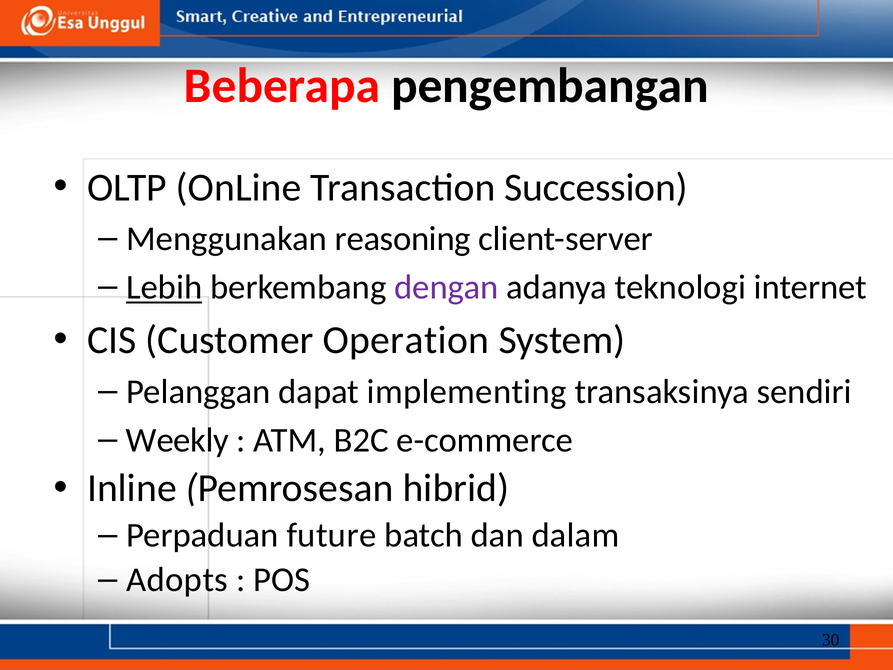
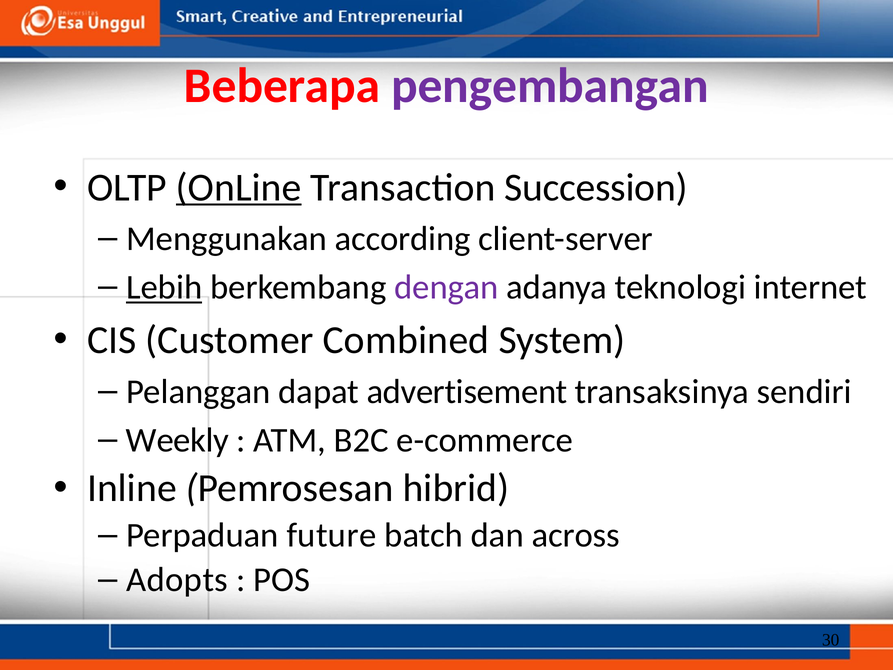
pengembangan colour: black -> purple
OnLine underline: none -> present
reasoning: reasoning -> according
Operation: Operation -> Combined
implementing: implementing -> advertisement
dalam: dalam -> across
